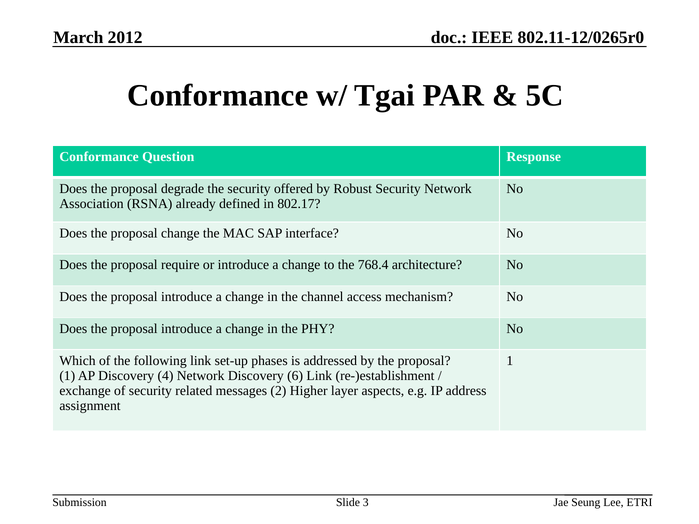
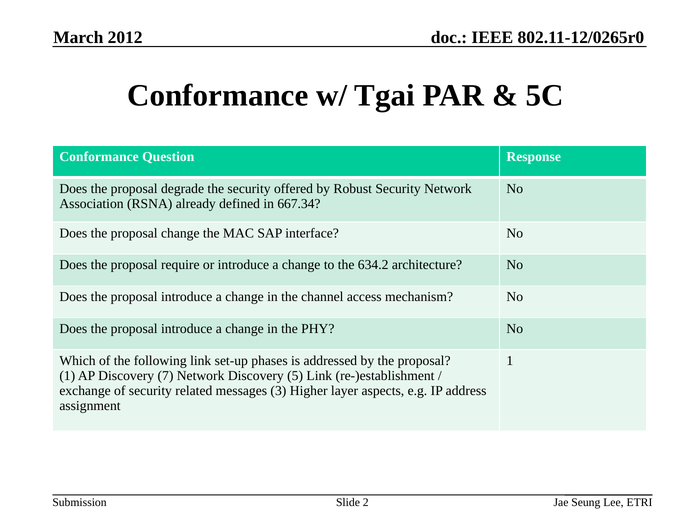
802.17: 802.17 -> 667.34
768.4: 768.4 -> 634.2
4: 4 -> 7
6: 6 -> 5
2: 2 -> 3
3: 3 -> 2
